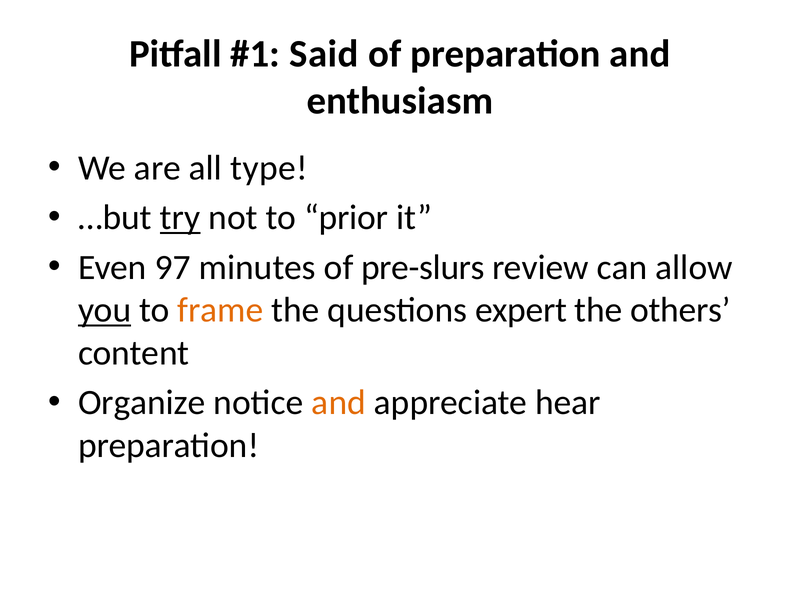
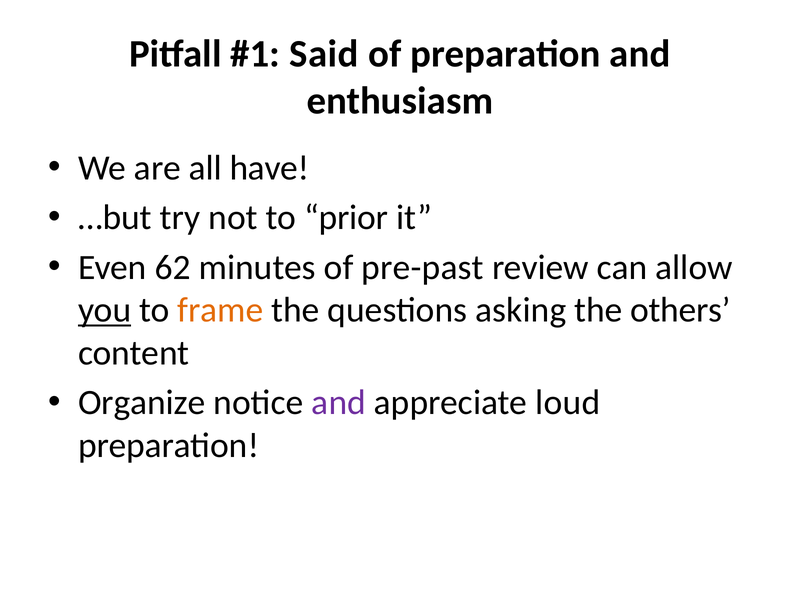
type: type -> have
try underline: present -> none
97: 97 -> 62
pre-slurs: pre-slurs -> pre-past
expert: expert -> asking
and at (339, 403) colour: orange -> purple
hear: hear -> loud
